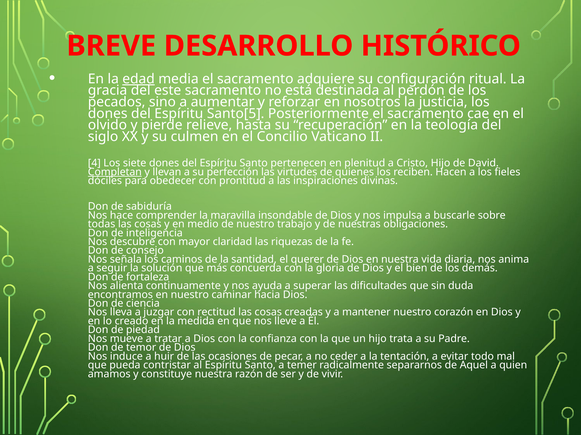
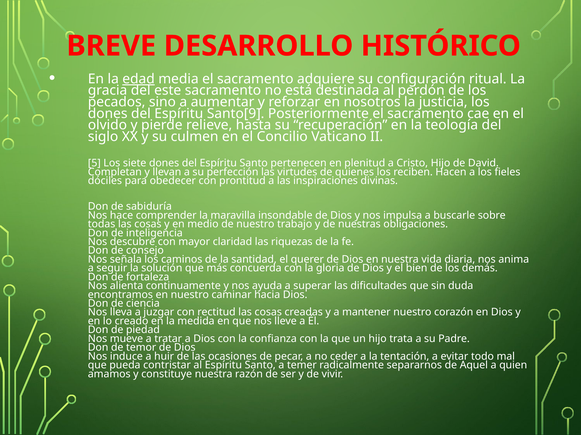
Santo[5: Santo[5 -> Santo[9
4: 4 -> 5
Completan underline: present -> none
